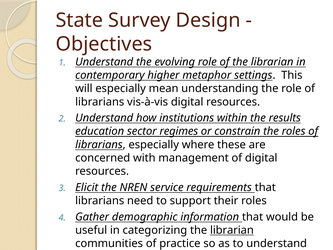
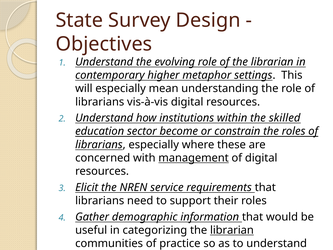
results: results -> skilled
regimes: regimes -> become
management underline: none -> present
